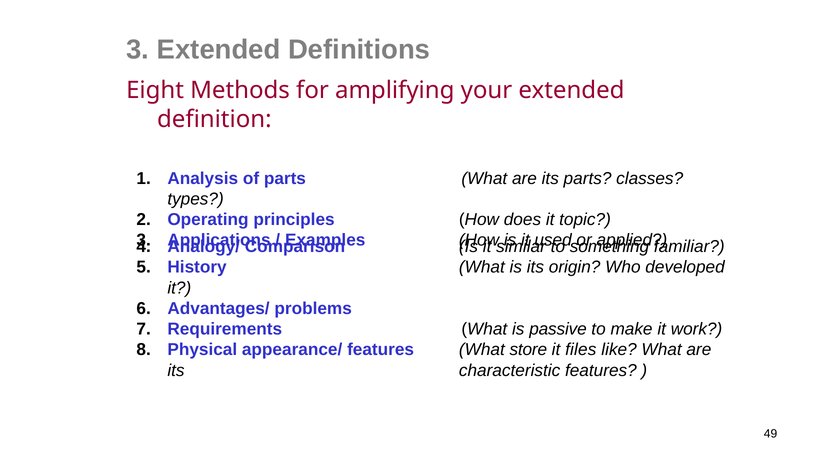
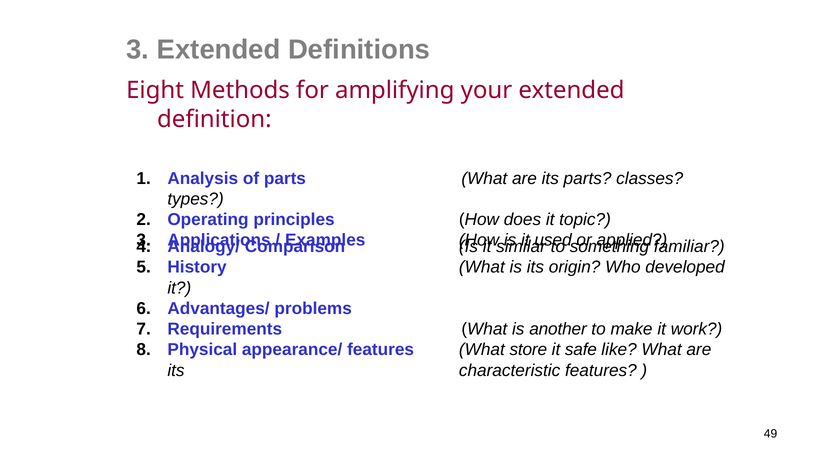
passive: passive -> another
files: files -> safe
